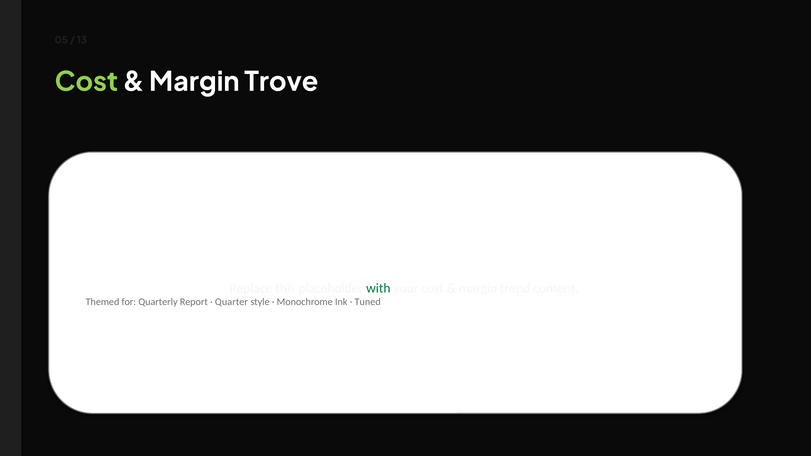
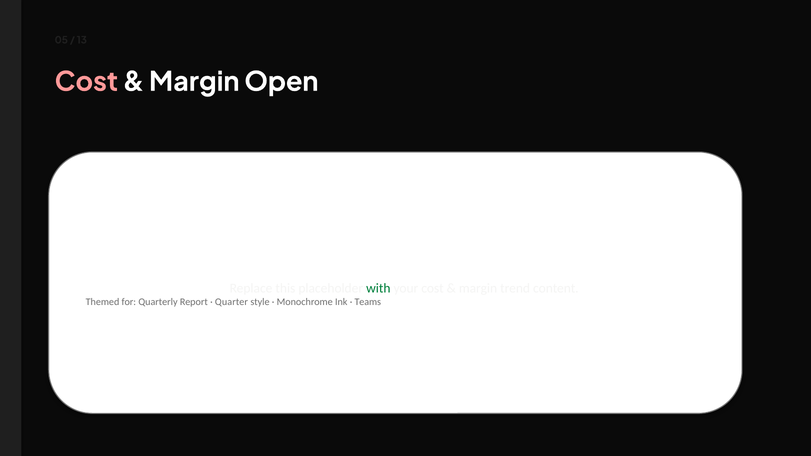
Cost at (86, 82) colour: light green -> pink
Trove: Trove -> Open
Tuned: Tuned -> Teams
